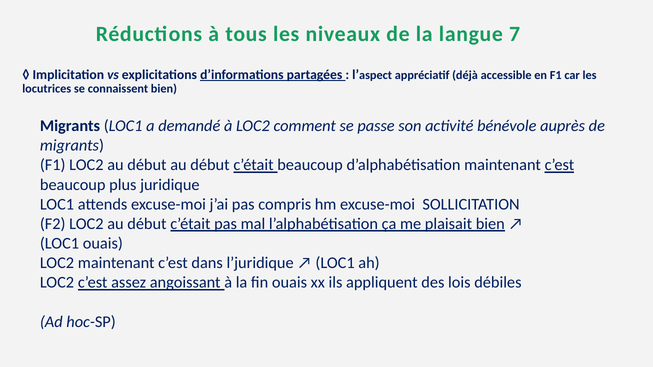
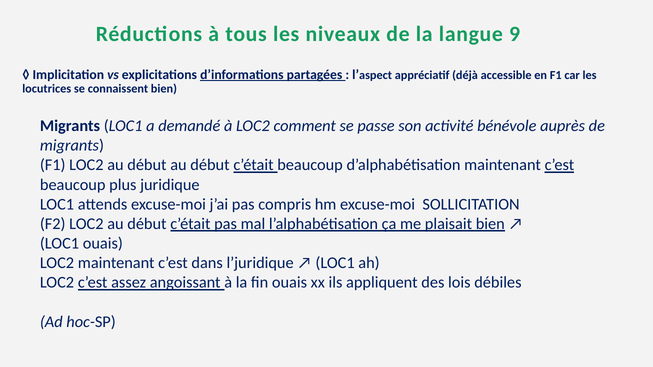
7: 7 -> 9
